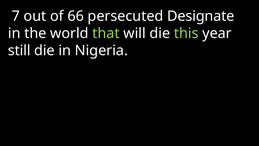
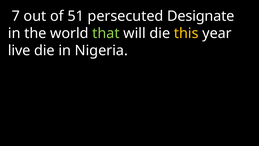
66: 66 -> 51
this colour: light green -> yellow
still: still -> live
